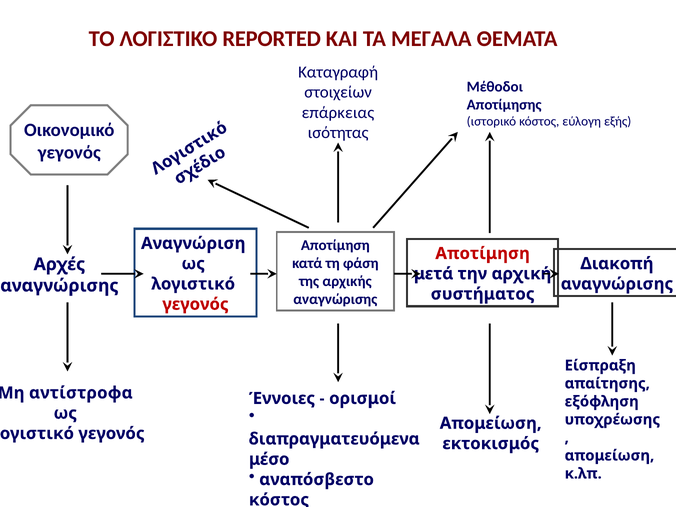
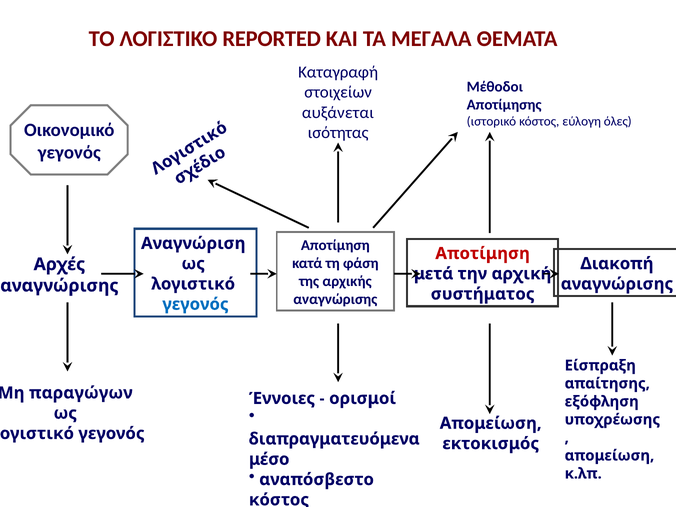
επάρκειας: επάρκειας -> αυξάνεται
εξής: εξής -> όλες
γεγονός at (195, 304) colour: red -> blue
αντίστροφα: αντίστροφα -> παραγώγων
